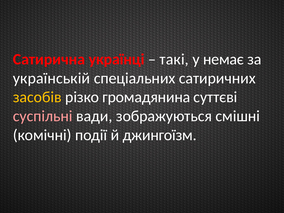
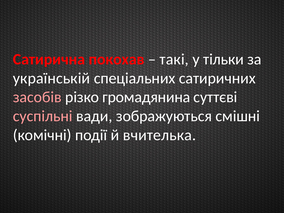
українці: українці -> покохав
немає: немає -> тільки
засобів colour: yellow -> pink
джингоїзм: джингоїзм -> вчителька
